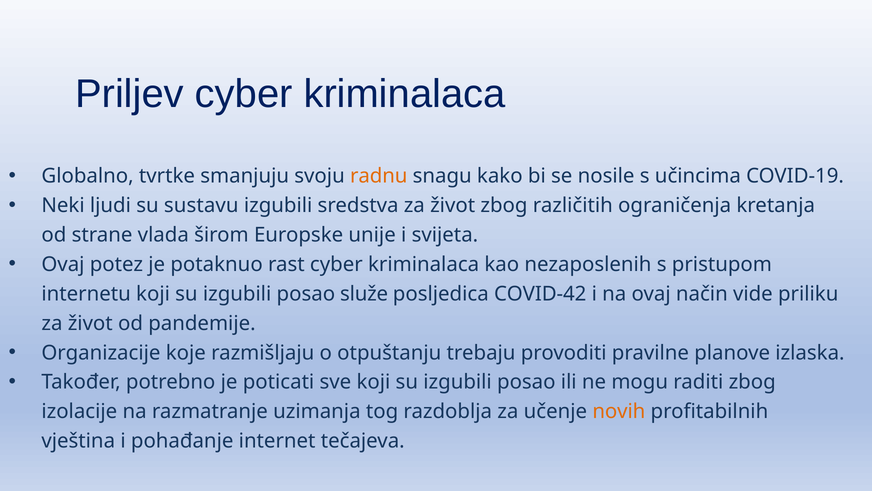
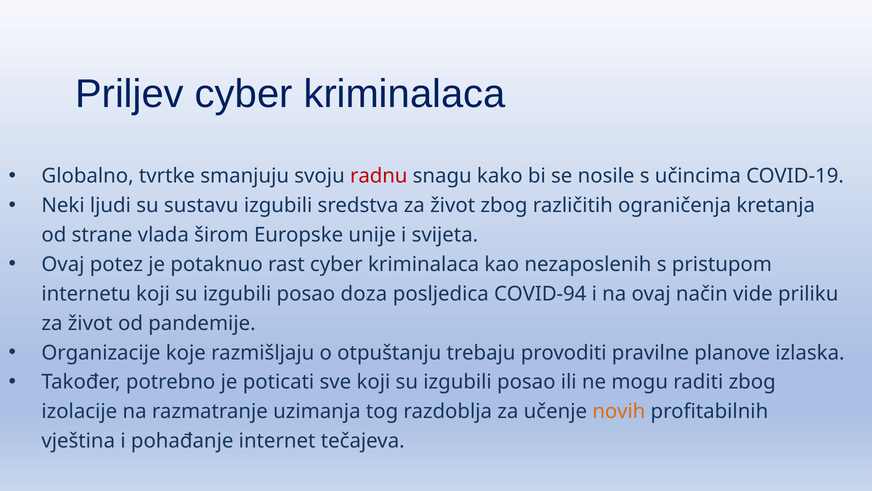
radnu colour: orange -> red
služe: služe -> doza
COVID-42: COVID-42 -> COVID-94
